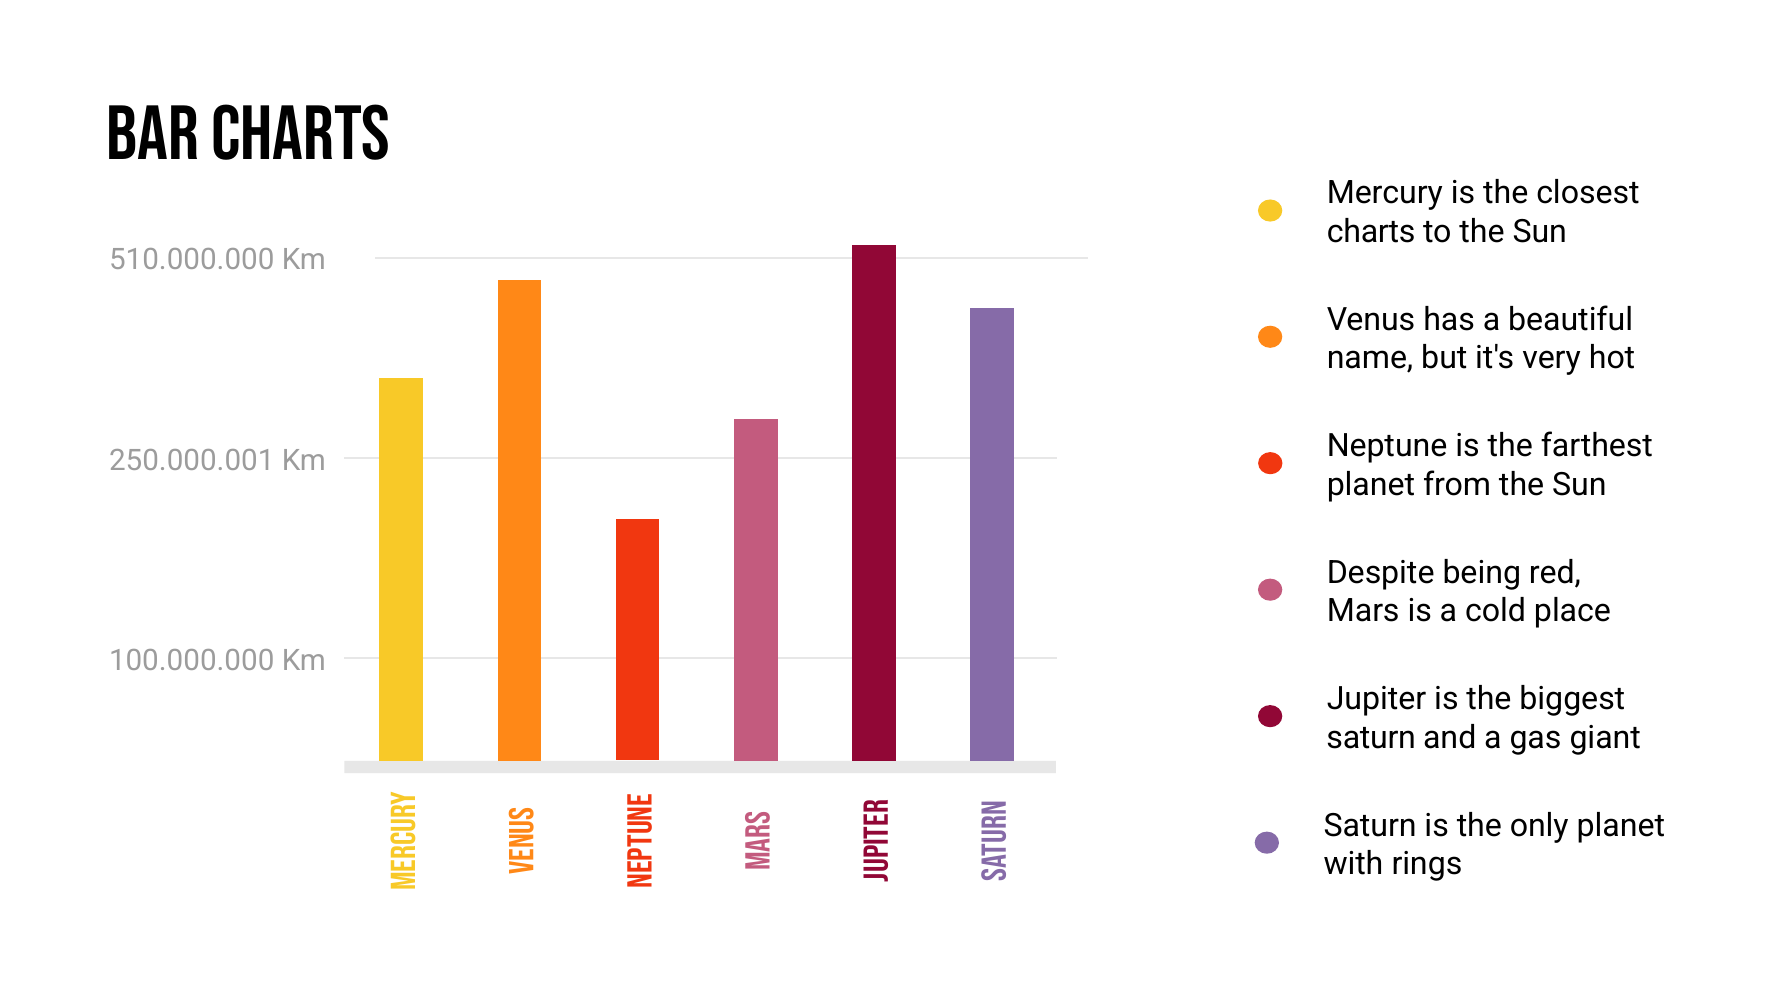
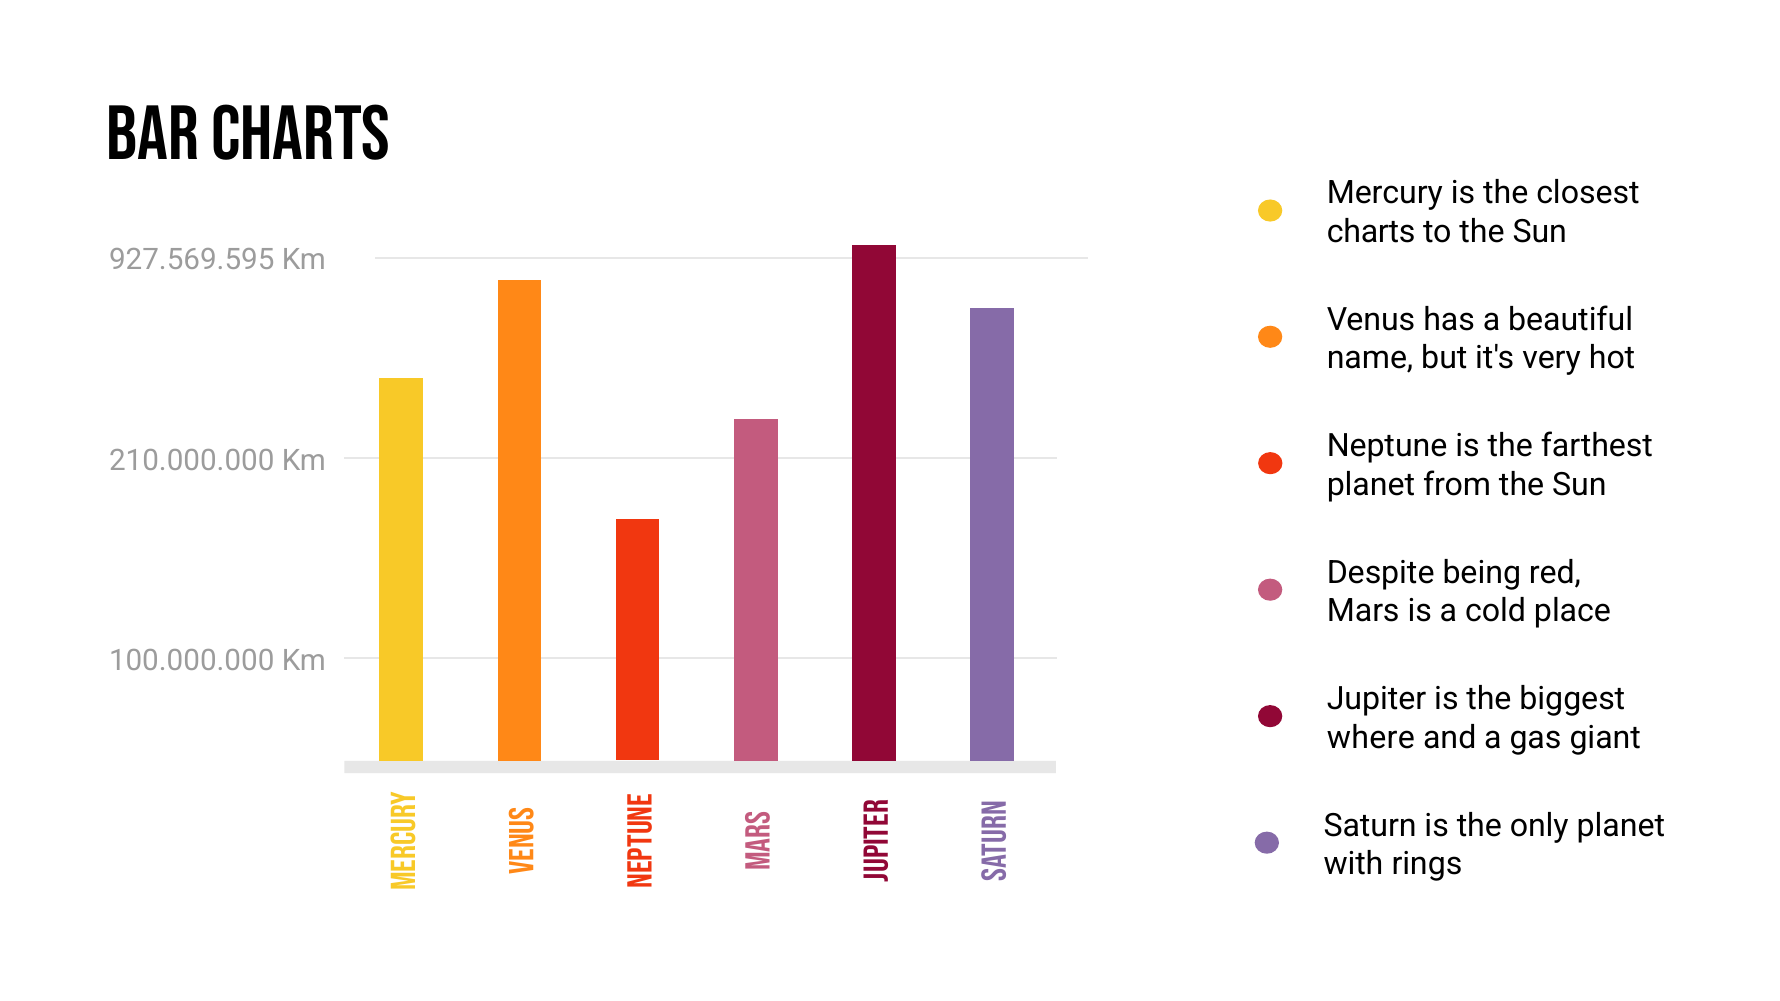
510.000.000: 510.000.000 -> 927.569.595
250.000.001: 250.000.001 -> 210.000.000
saturn at (1371, 738): saturn -> where
